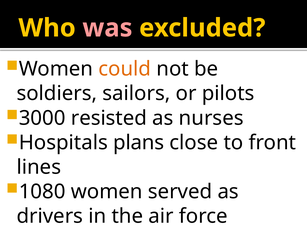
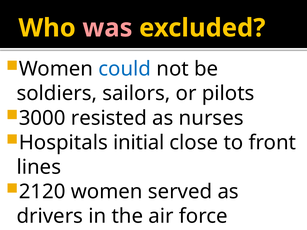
could colour: orange -> blue
plans: plans -> initial
1080: 1080 -> 2120
